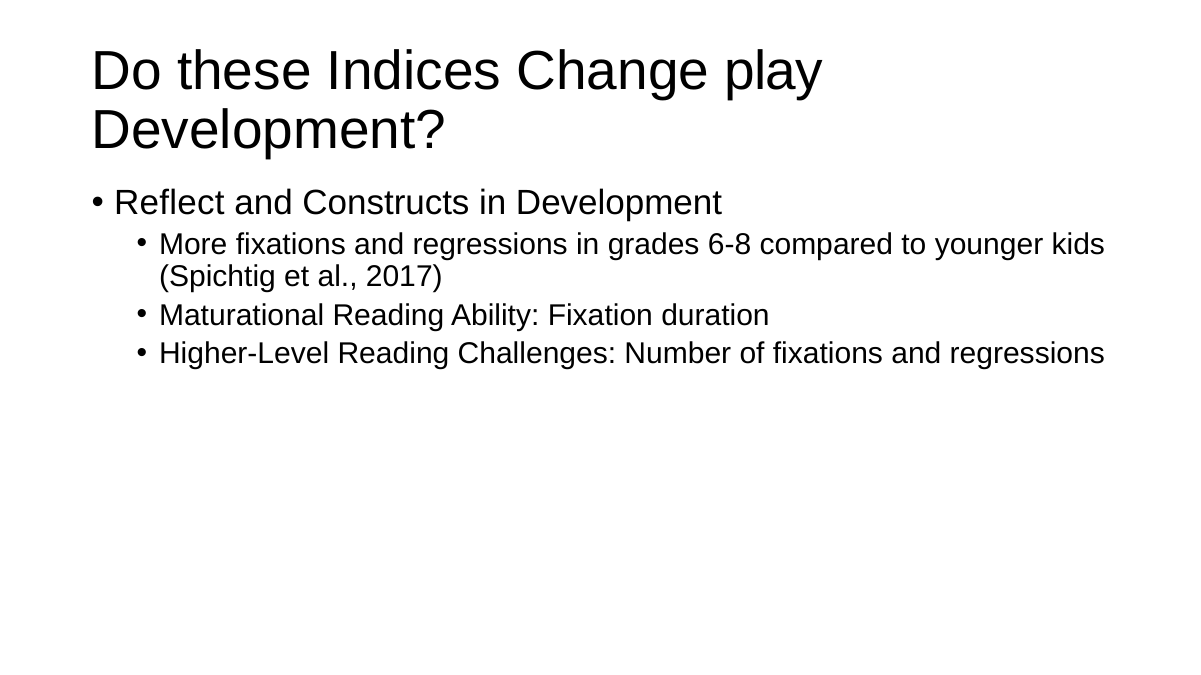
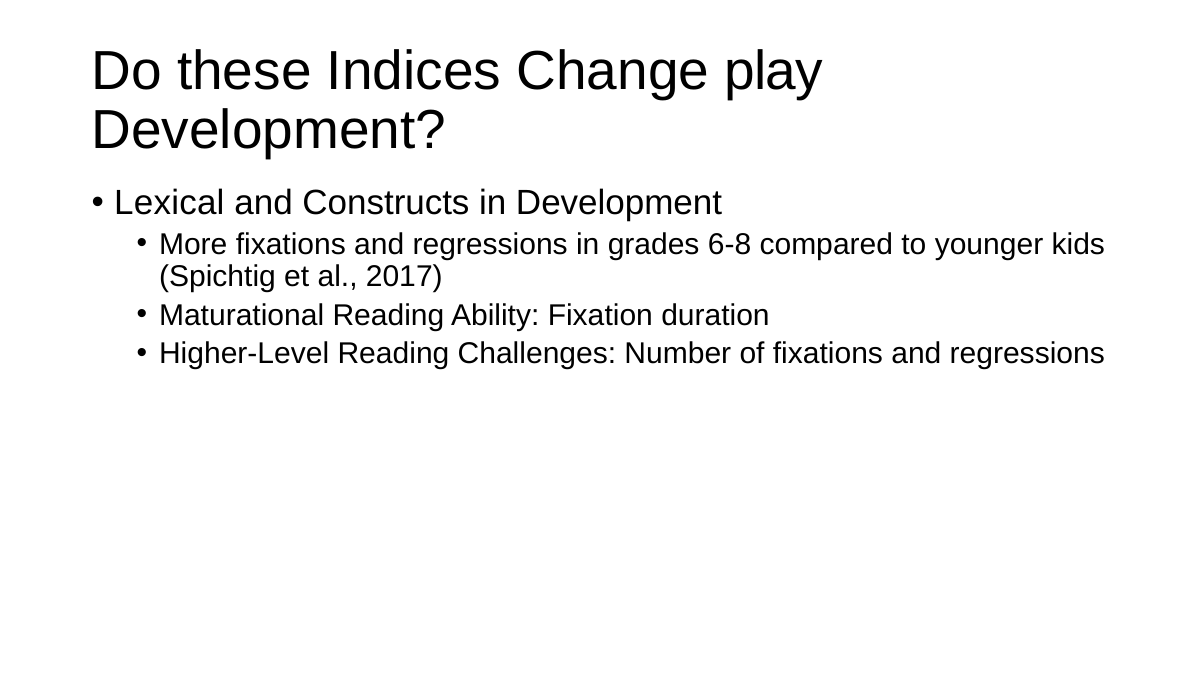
Reflect: Reflect -> Lexical
